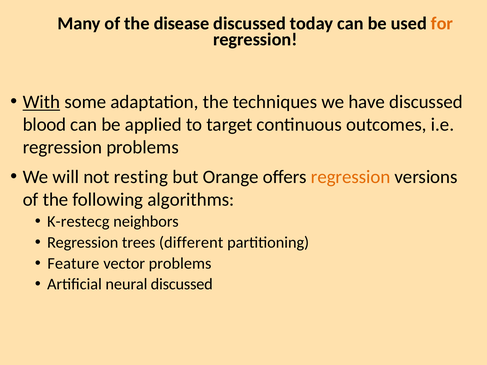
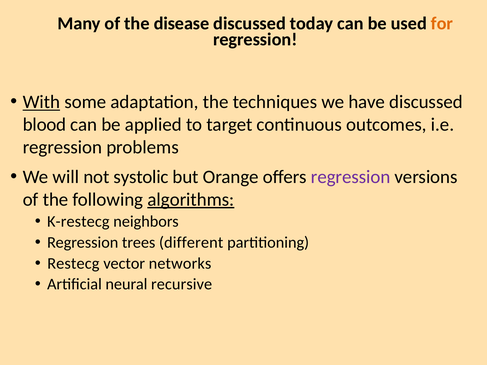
resting: resting -> systolic
regression at (351, 177) colour: orange -> purple
algorithms underline: none -> present
Feature: Feature -> Restecg
vector problems: problems -> networks
neural discussed: discussed -> recursive
